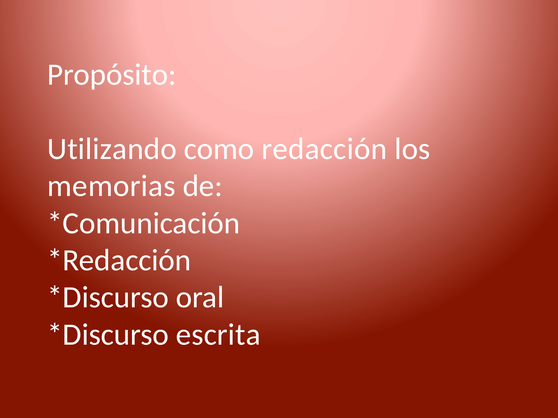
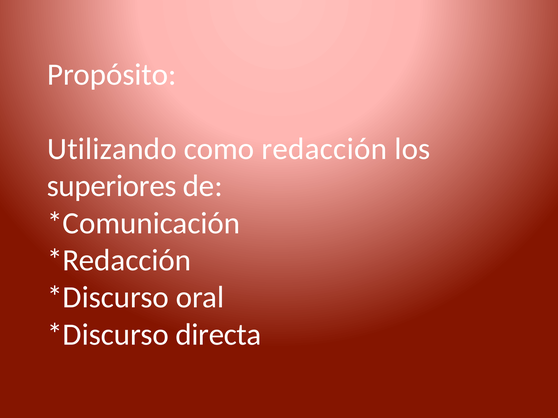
memorias: memorias -> superiores
escrita: escrita -> directa
